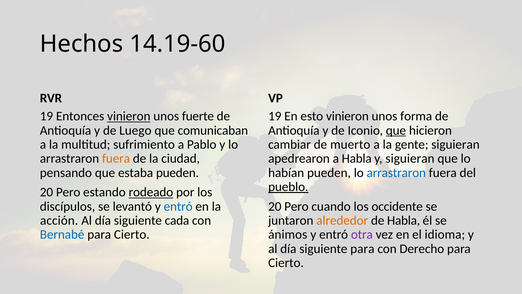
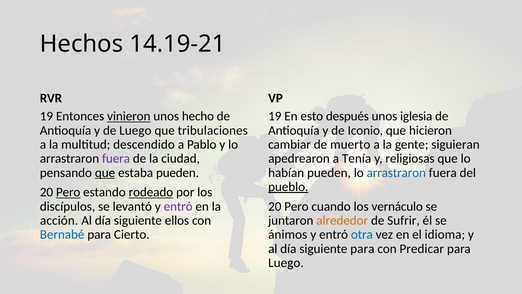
14.19-60: 14.19-60 -> 14.19-21
fuerte: fuerte -> hecho
esto vinieron: vinieron -> después
forma: forma -> iglesia
comunicaban: comunicaban -> tribulaciones
que at (396, 130) underline: present -> none
sufrimiento: sufrimiento -> descendido
fuera at (116, 158) colour: orange -> purple
a Habla: Habla -> Tenía
y siguieran: siguieran -> religiosas
que at (105, 173) underline: none -> present
Pero at (68, 192) underline: none -> present
entró at (178, 206) colour: blue -> purple
occidente: occidente -> vernáculo
cada: cada -> ellos
de Habla: Habla -> Sufrir
otra colour: purple -> blue
Derecho: Derecho -> Predicar
Cierto at (286, 263): Cierto -> Luego
